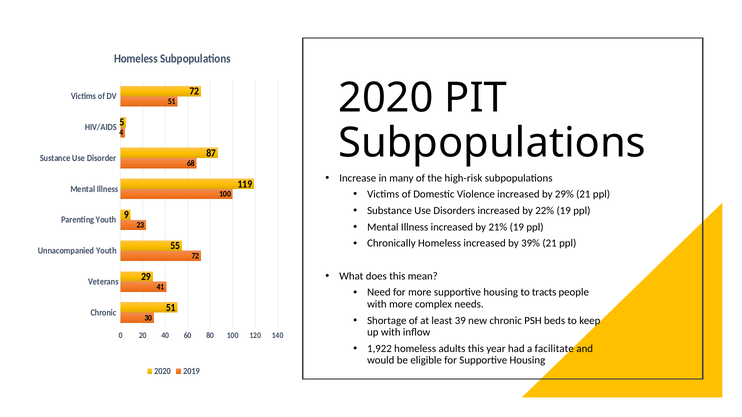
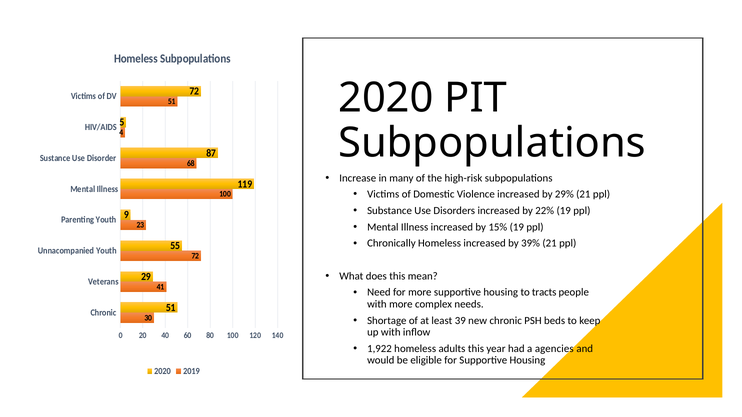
21%: 21% -> 15%
facilitate: facilitate -> agencies
